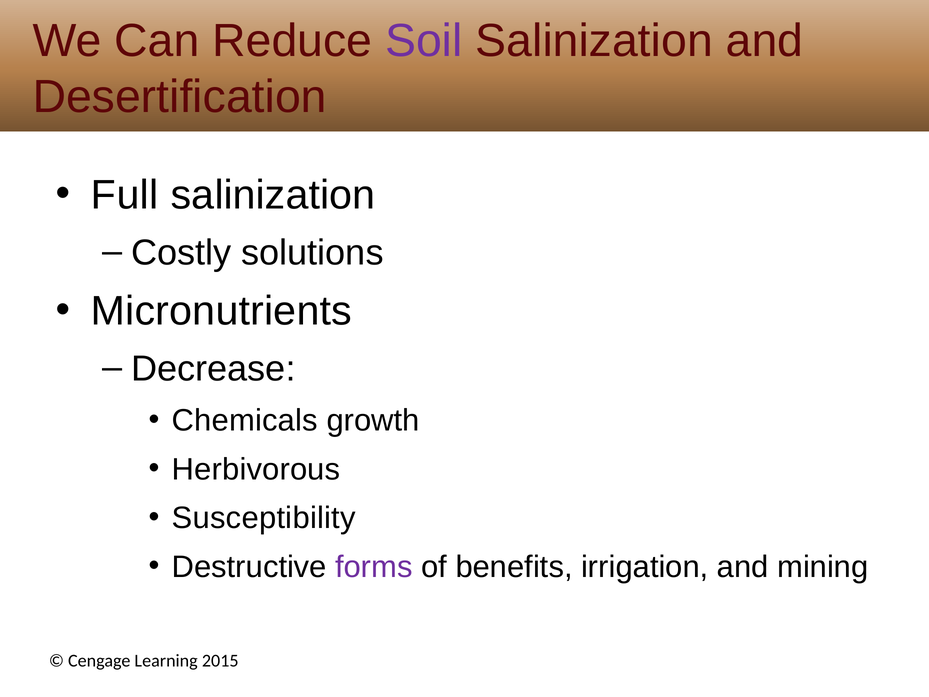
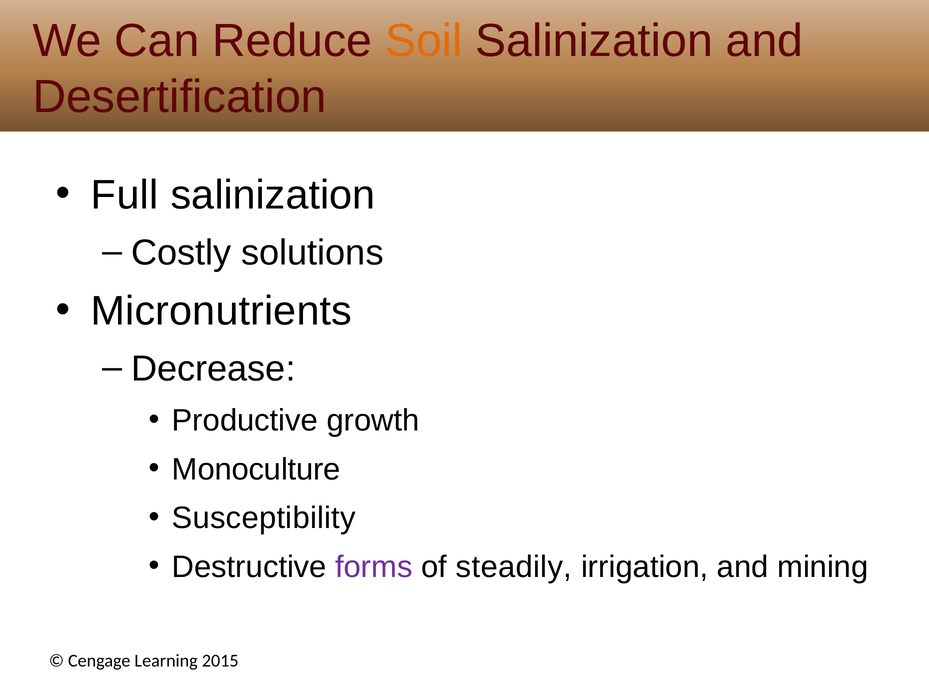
Soil colour: purple -> orange
Chemicals: Chemicals -> Productive
Herbivorous: Herbivorous -> Monoculture
benefits: benefits -> steadily
